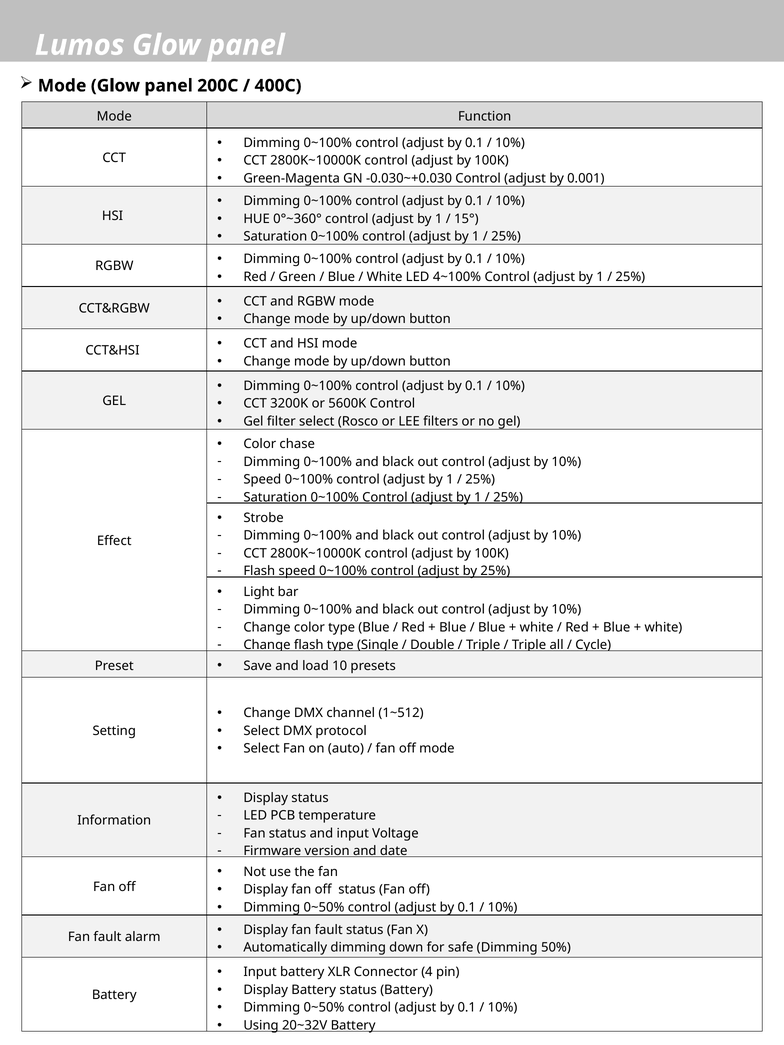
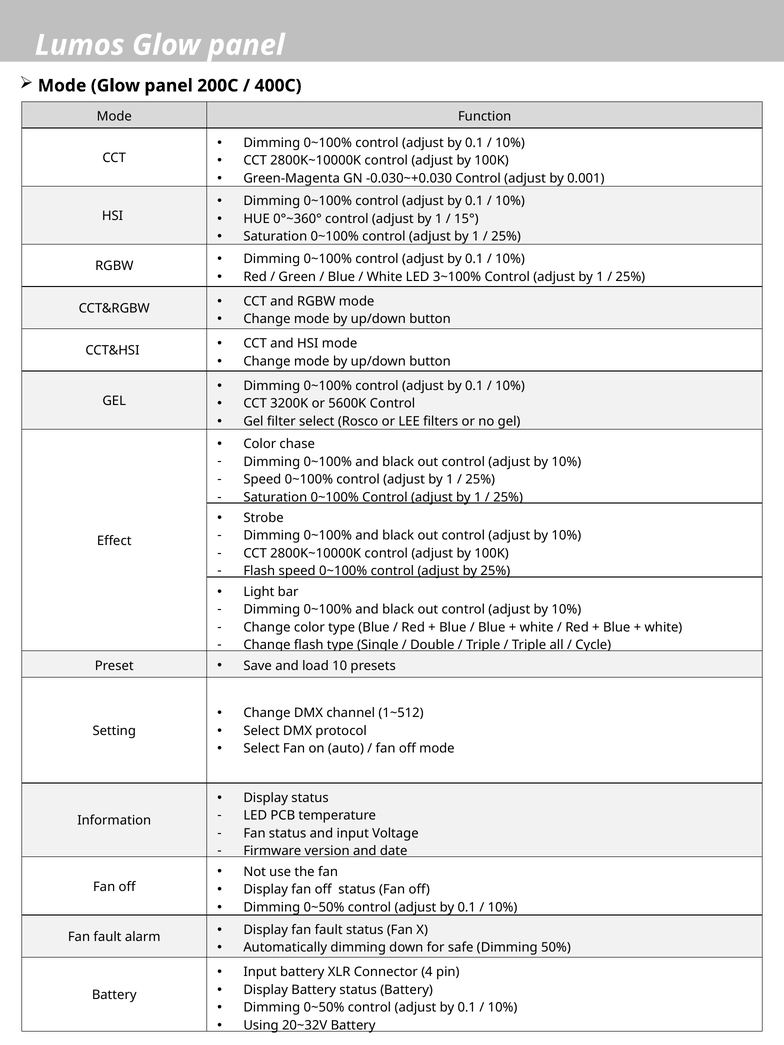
4~100%: 4~100% -> 3~100%
